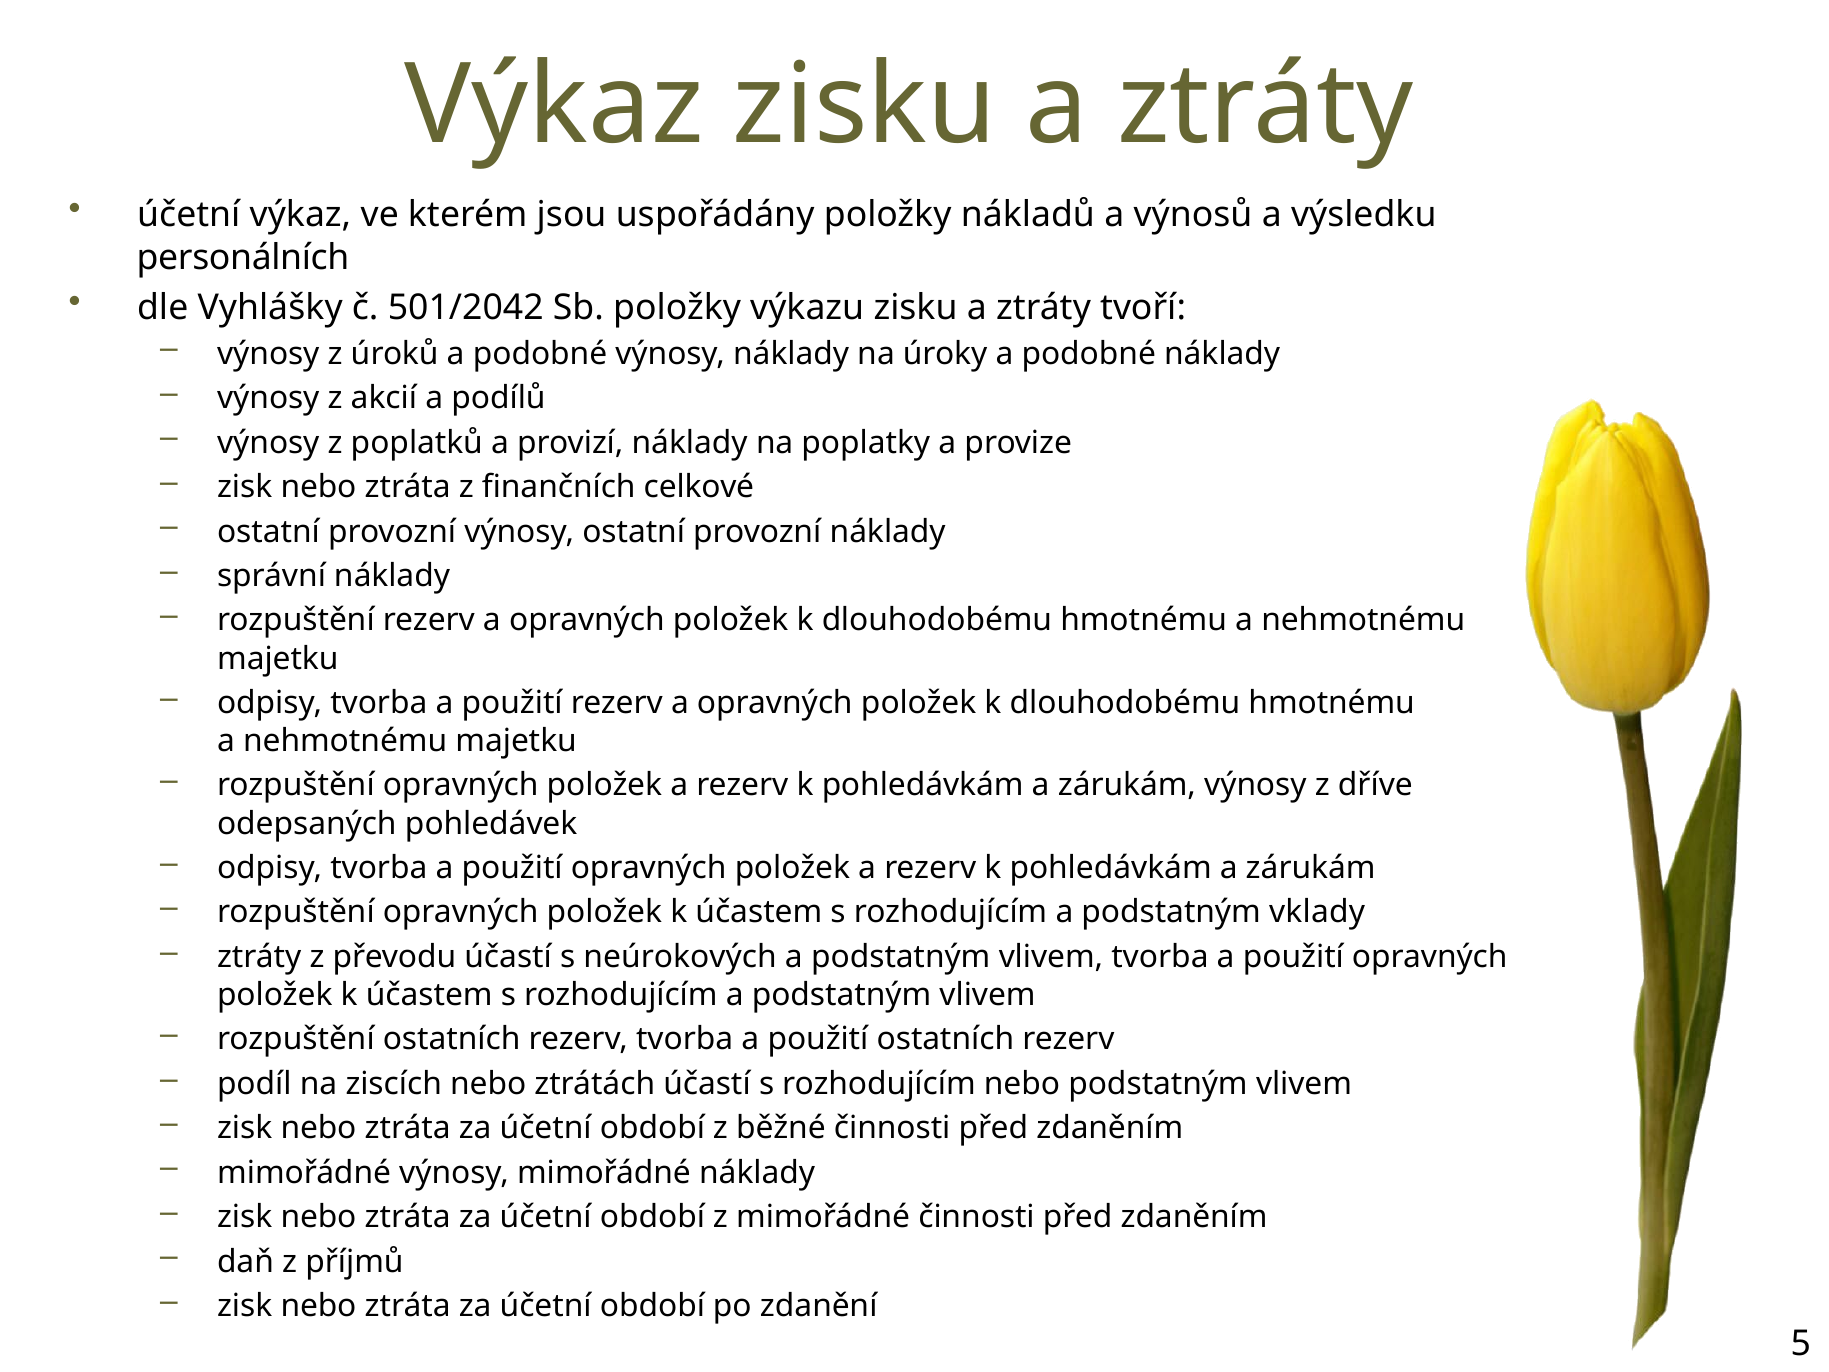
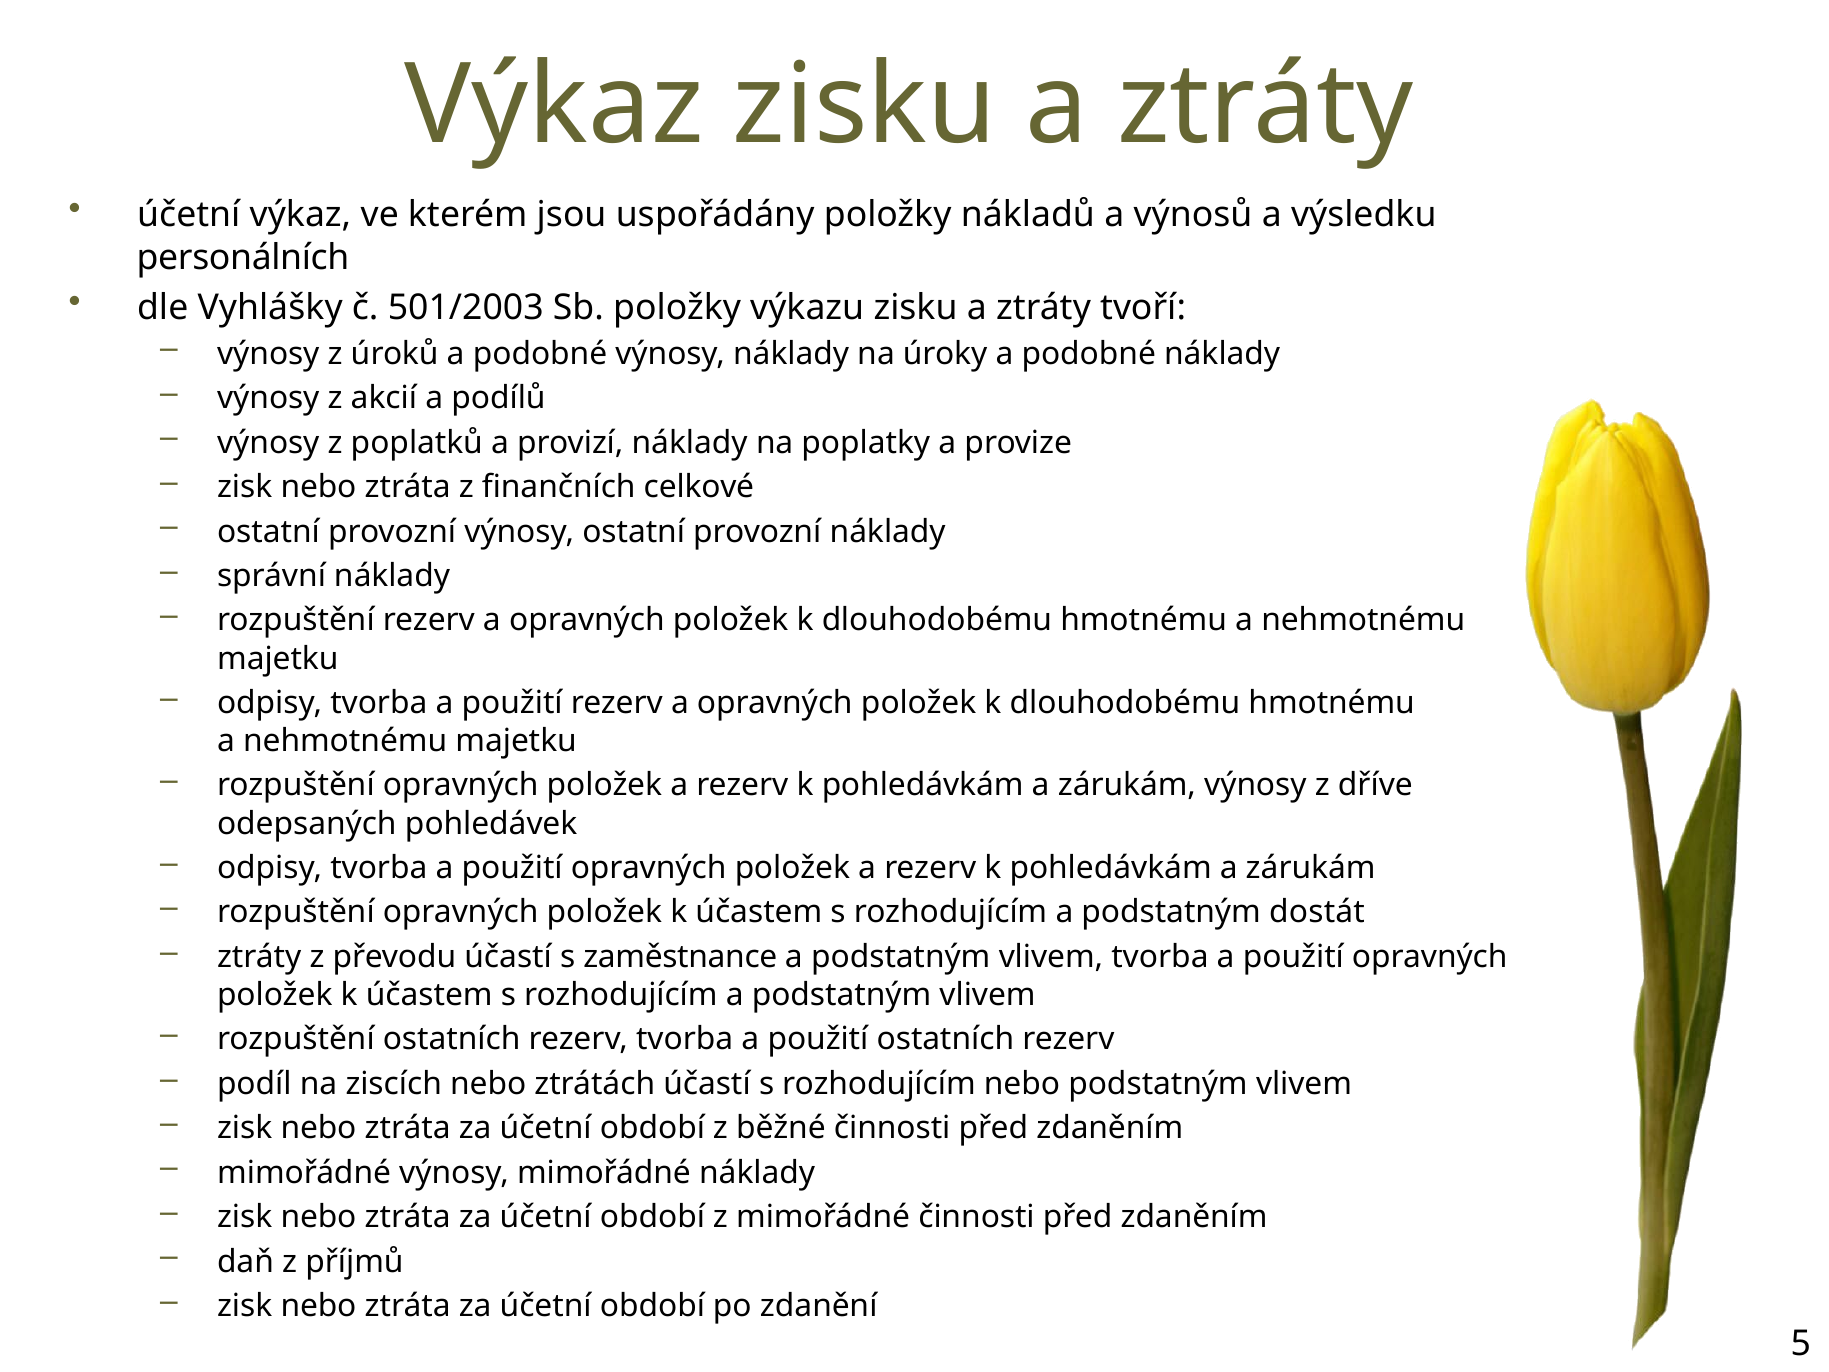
501/2042: 501/2042 -> 501/2003
vklady: vklady -> dostát
neúrokových: neúrokových -> zaměstnance
